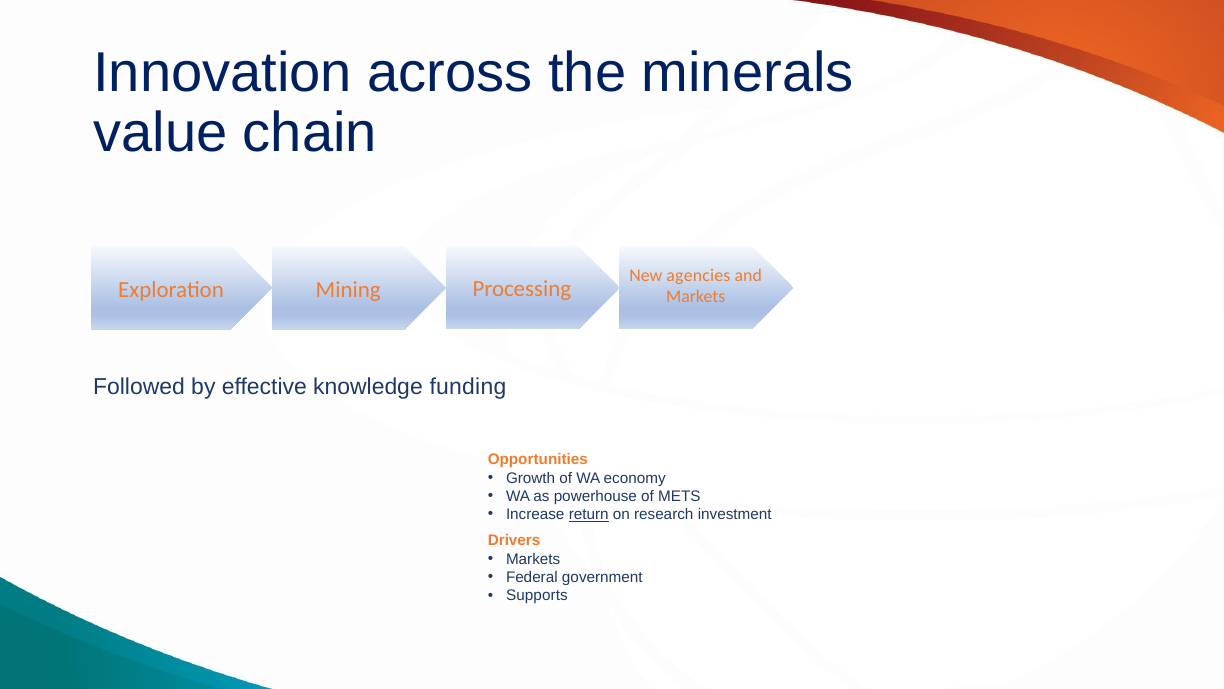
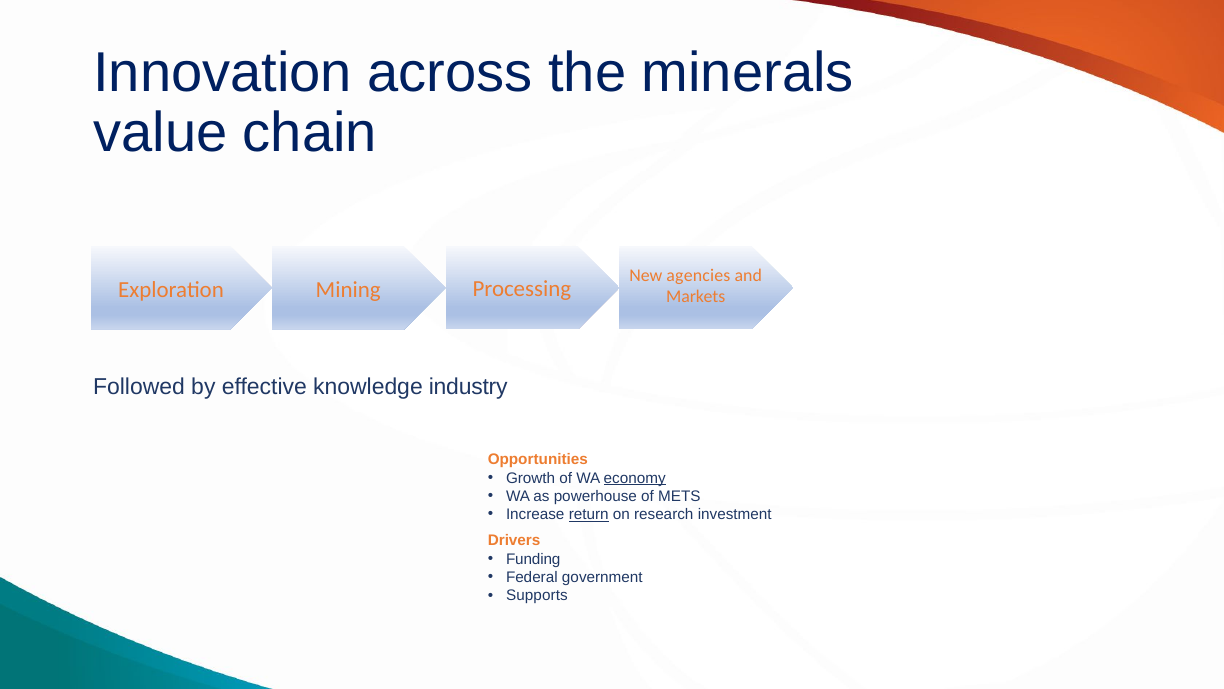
funding: funding -> industry
economy underline: none -> present
Markets at (533, 559): Markets -> Funding
